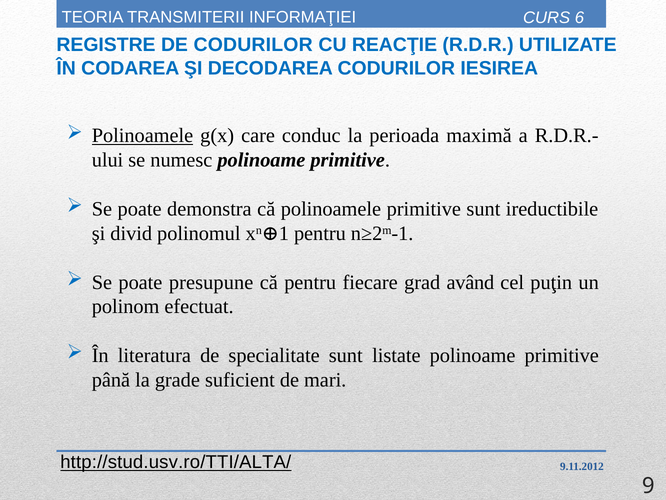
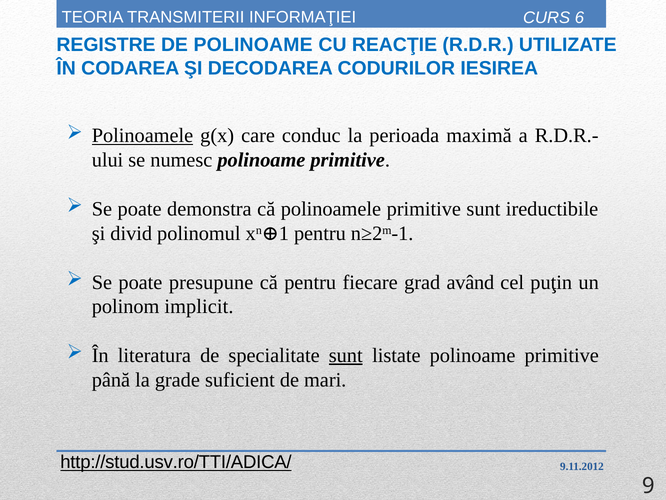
DE CODURILOR: CODURILOR -> POLINOAME
efectuat: efectuat -> implicit
sunt at (346, 355) underline: none -> present
http://stud.usv.ro/TTI/ALTA/: http://stud.usv.ro/TTI/ALTA/ -> http://stud.usv.ro/TTI/ADICA/
